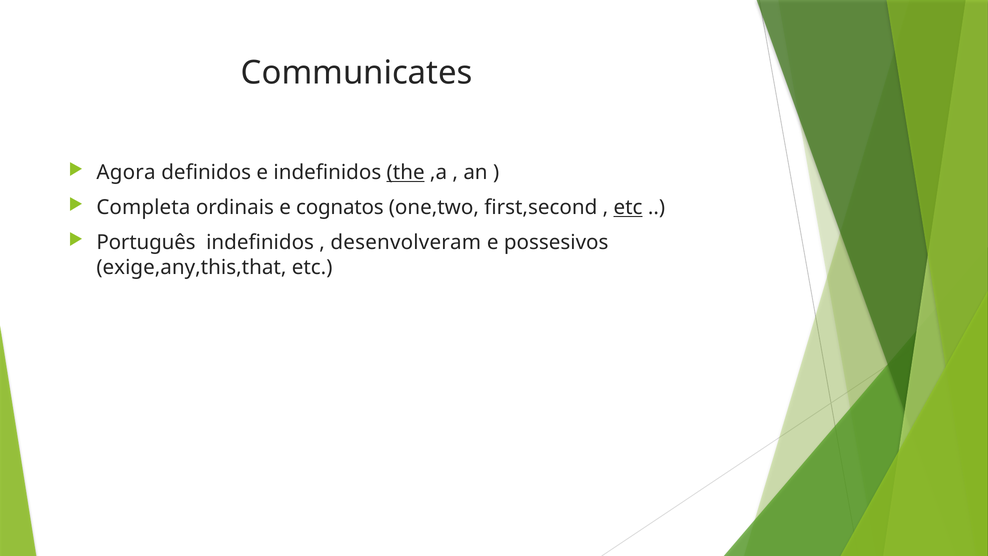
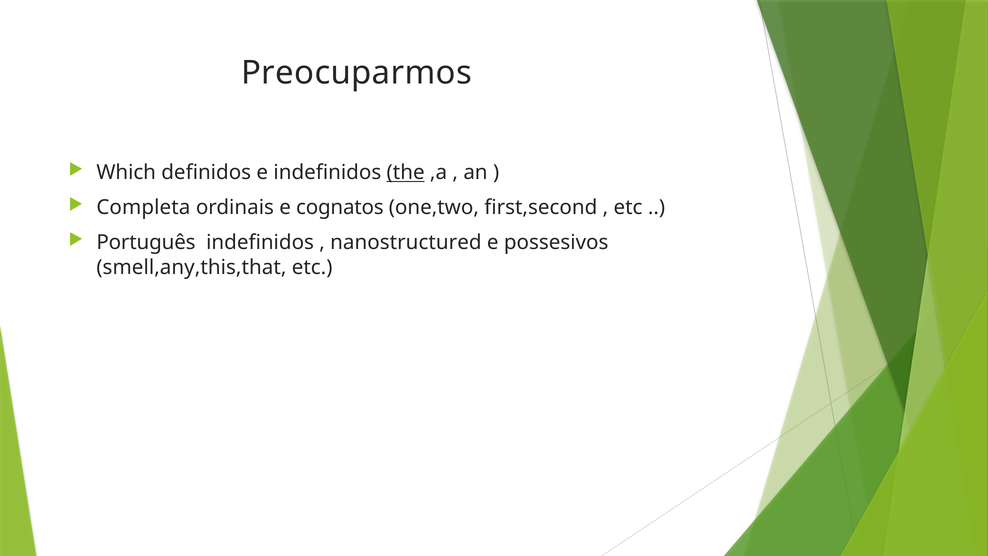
Communicates: Communicates -> Preocuparmos
Agora: Agora -> Which
etc at (628, 208) underline: present -> none
desenvolveram: desenvolveram -> nanostructured
exige,any,this,that: exige,any,this,that -> smell,any,this,that
